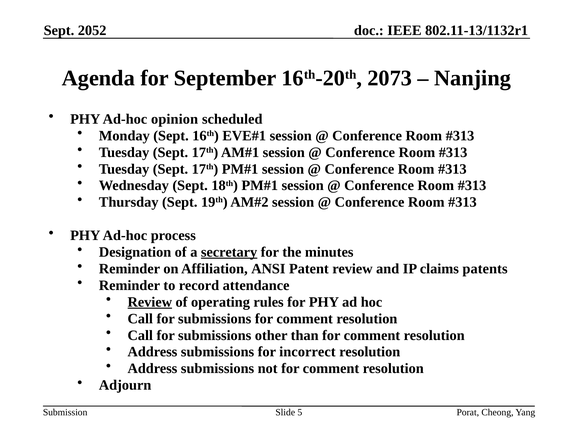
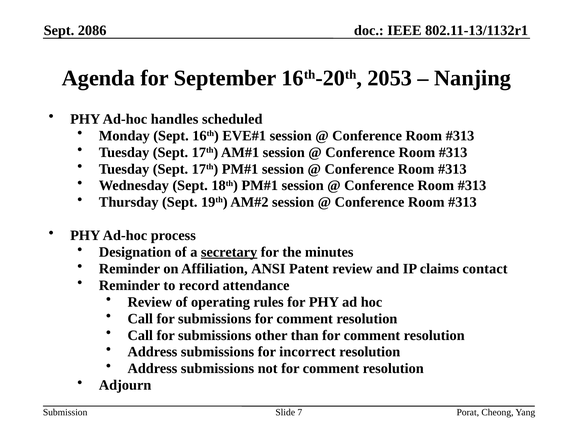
2052: 2052 -> 2086
2073: 2073 -> 2053
opinion: opinion -> handles
patents: patents -> contact
Review at (150, 302) underline: present -> none
5: 5 -> 7
